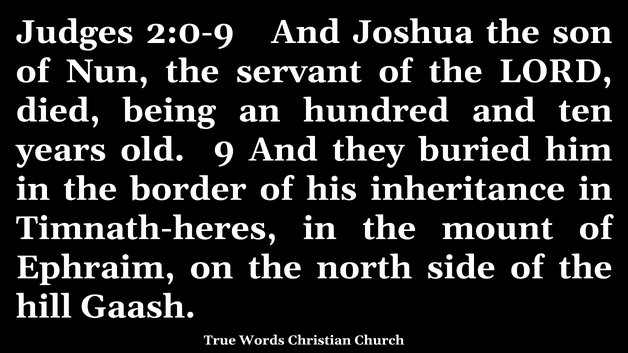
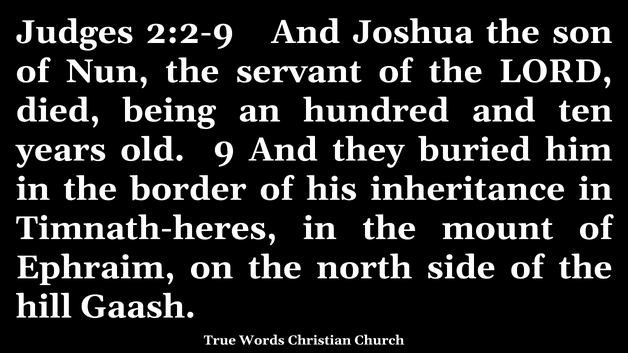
2:0-9: 2:0-9 -> 2:2-9
